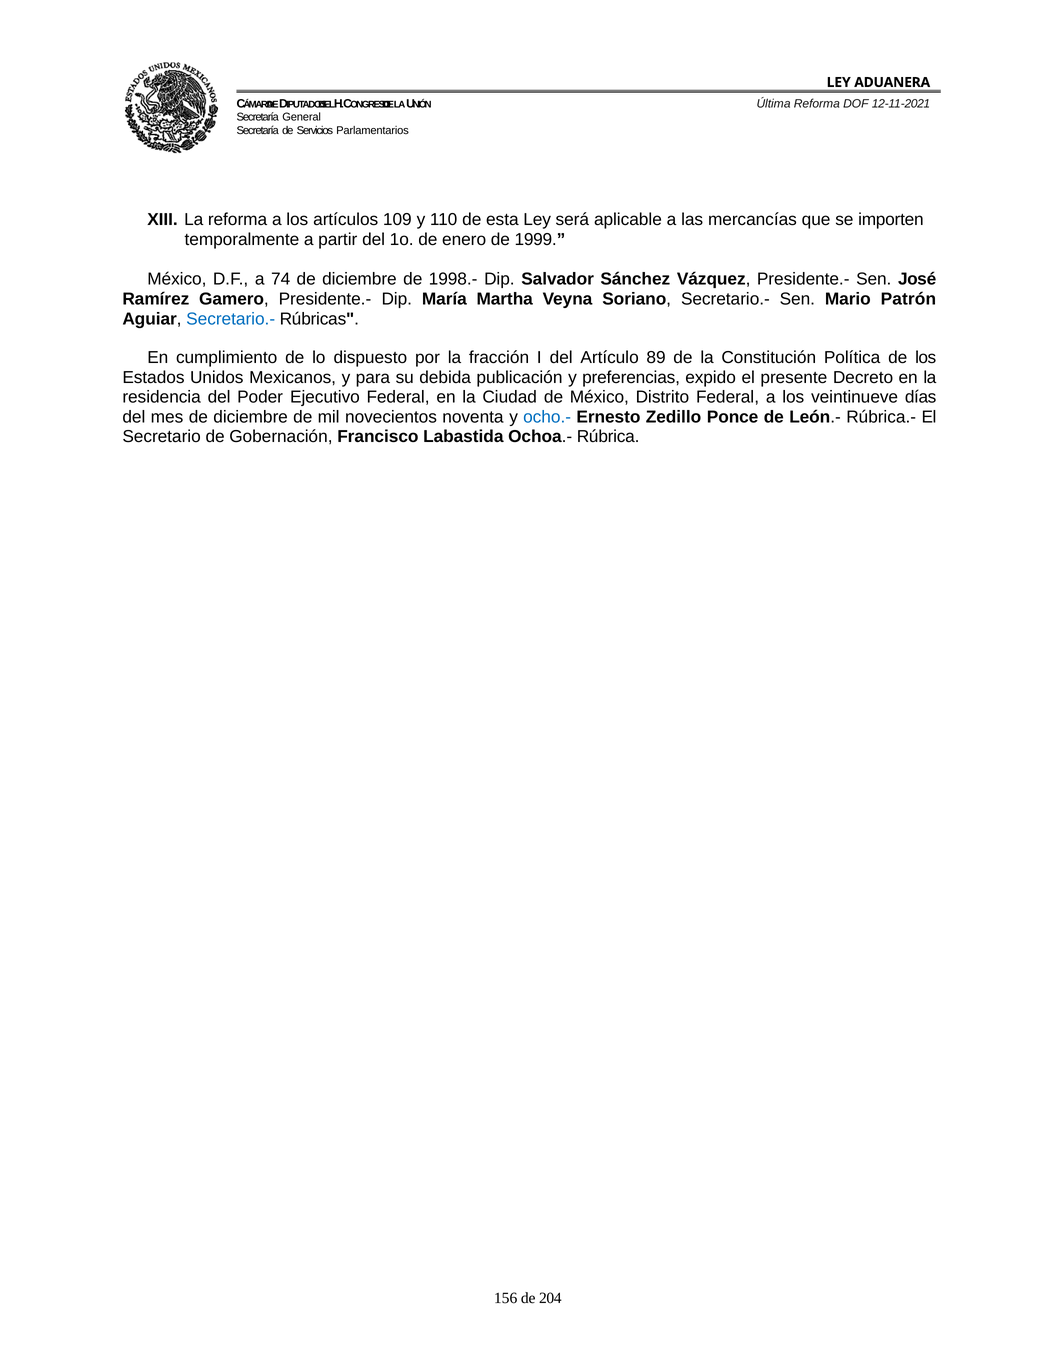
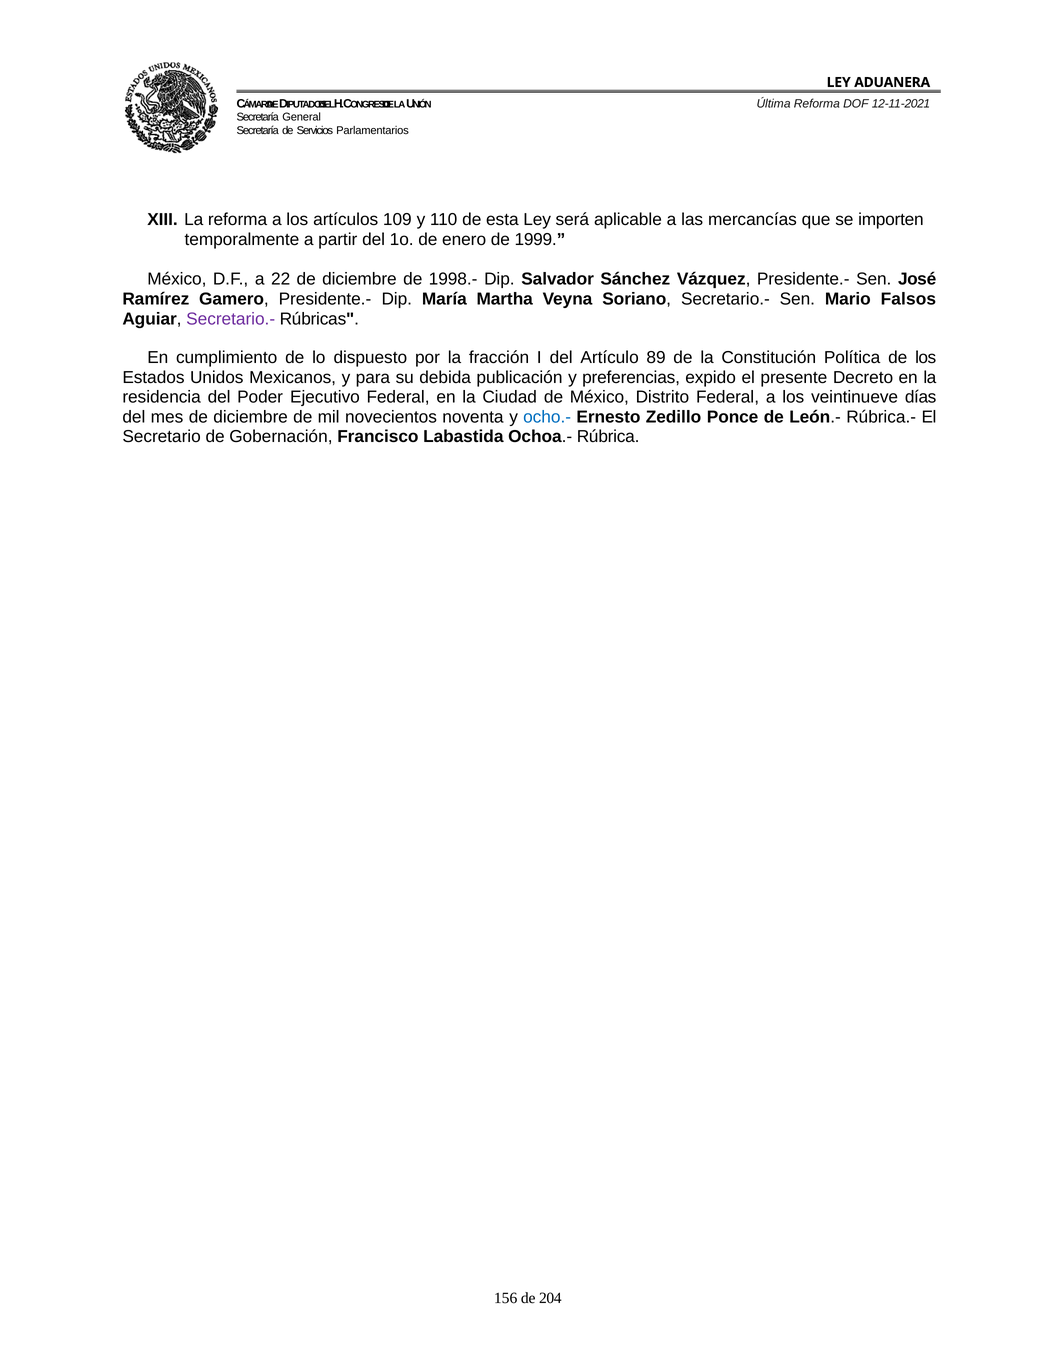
74: 74 -> 22
Patrón: Patrón -> Falsos
Secretario.- at (231, 319) colour: blue -> purple
